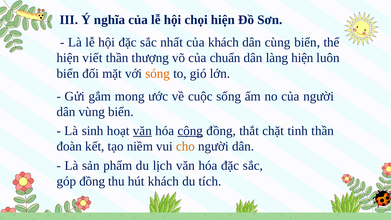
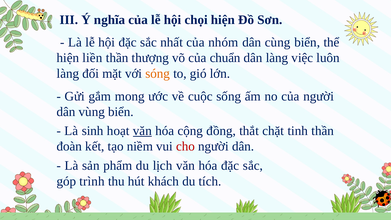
của khách: khách -> nhóm
viết: viết -> liền
làng hiện: hiện -> việc
biển at (68, 74): biển -> làng
cộng underline: present -> none
cho colour: orange -> red
góp đồng: đồng -> trình
